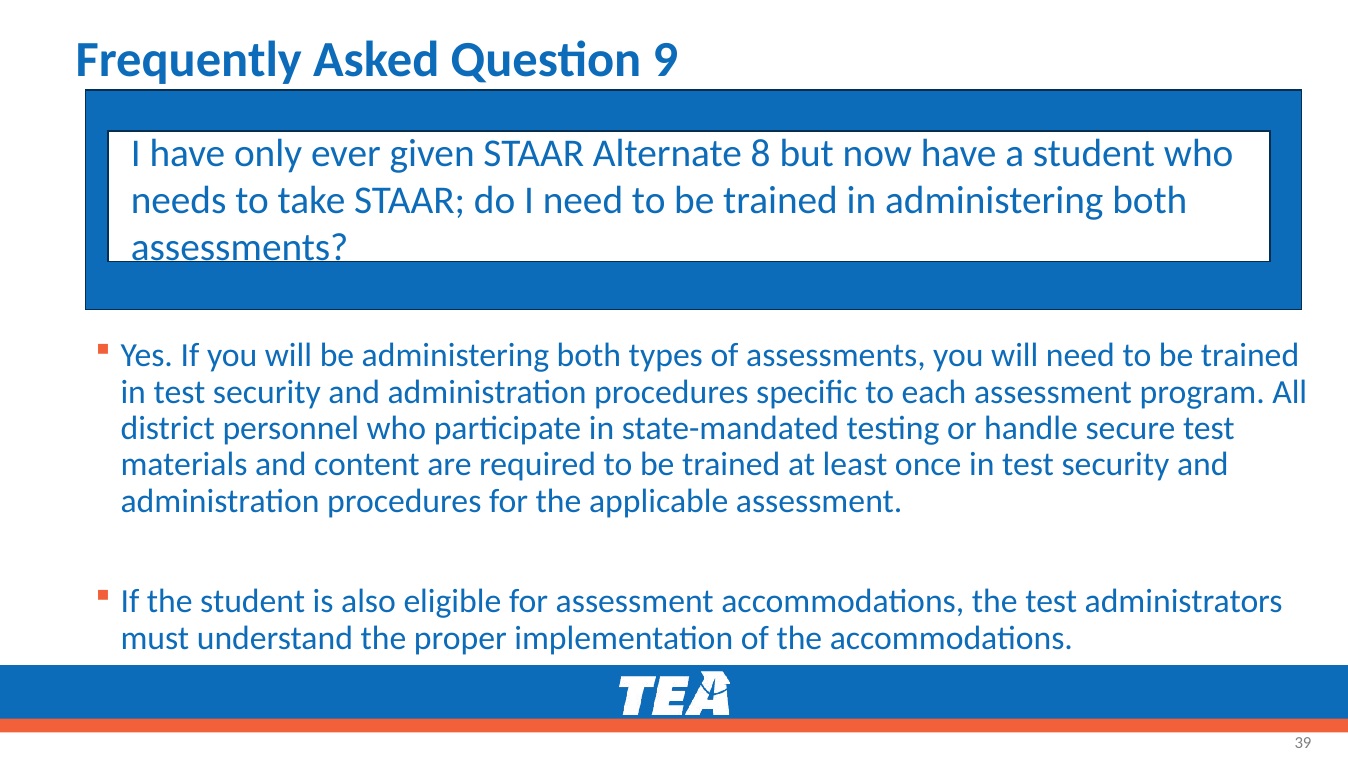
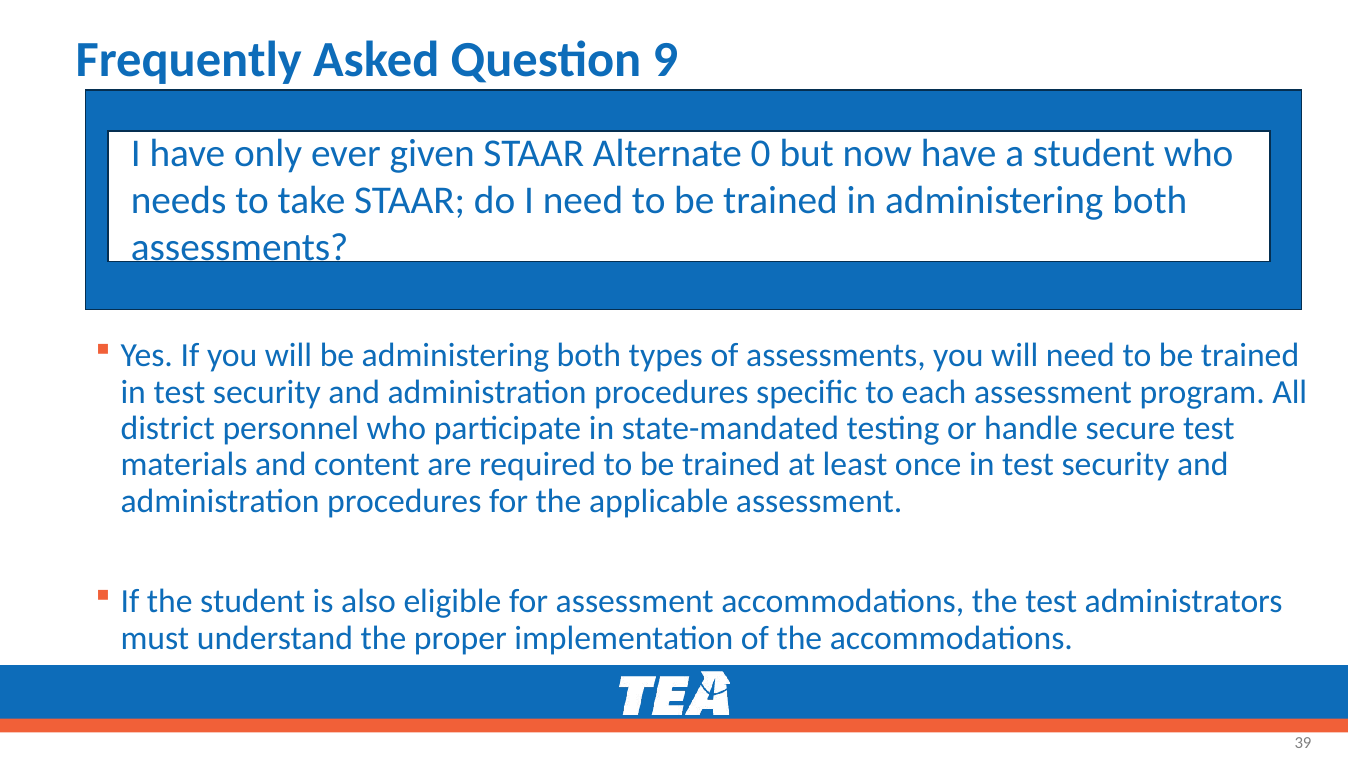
8: 8 -> 0
